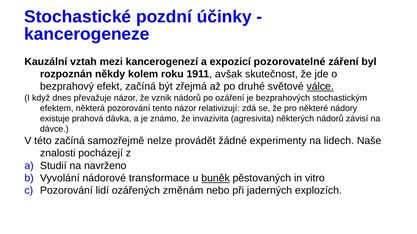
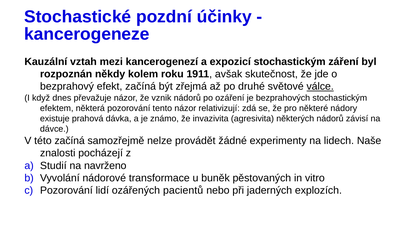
expozicí pozorovatelné: pozorovatelné -> stochastickým
buněk underline: present -> none
změnám: změnám -> pacientů
